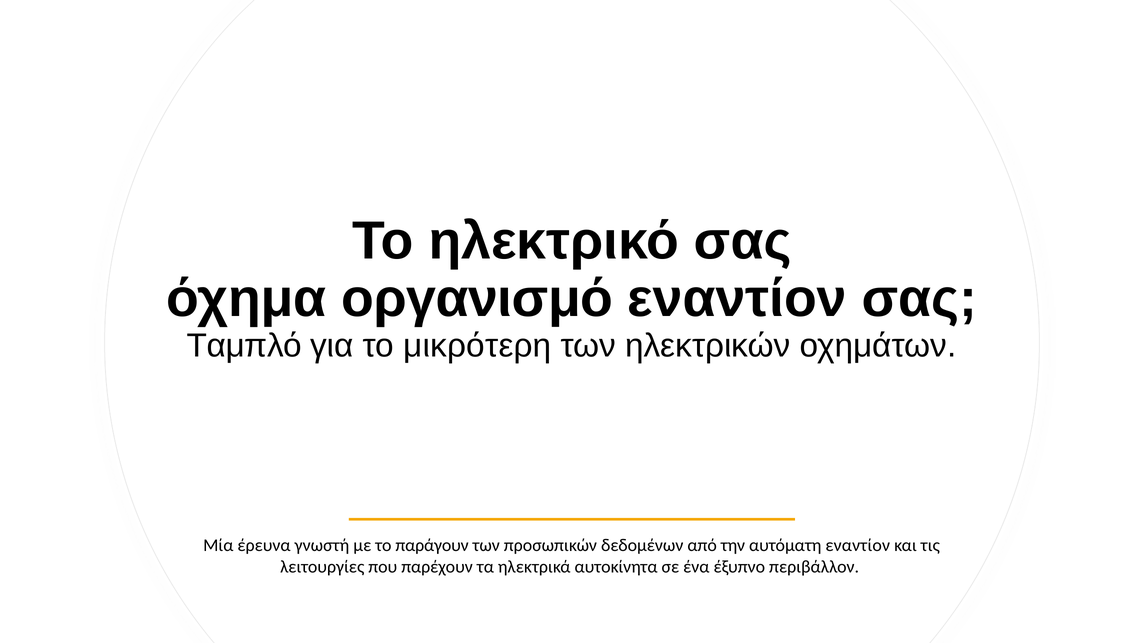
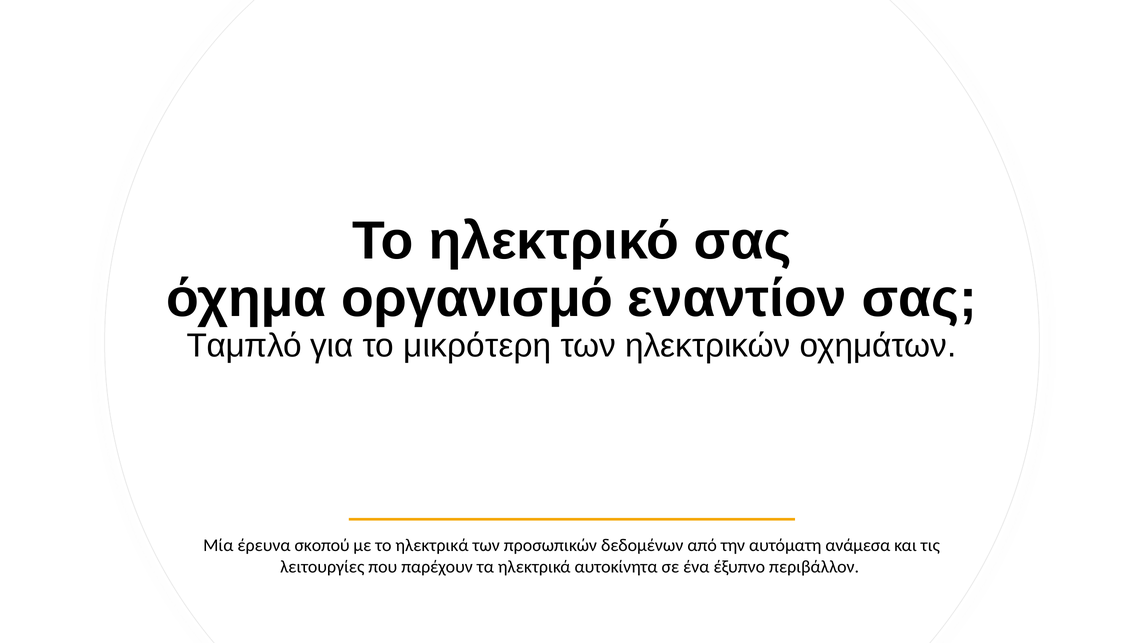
γνωστή: γνωστή -> σκοπού
το παράγουν: παράγουν -> ηλεκτρικά
αυτόματη εναντίον: εναντίον -> ανάμεσα
